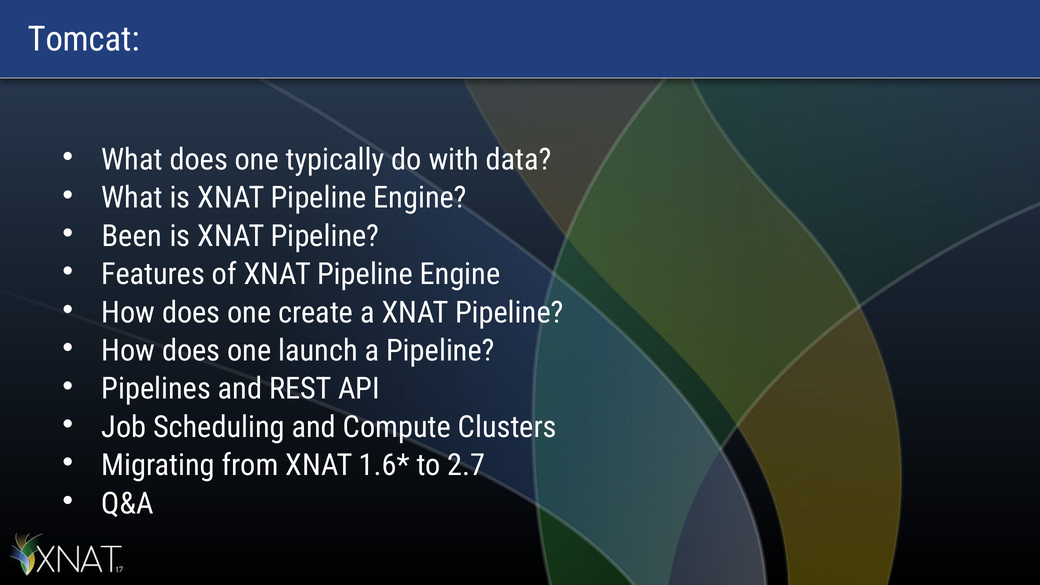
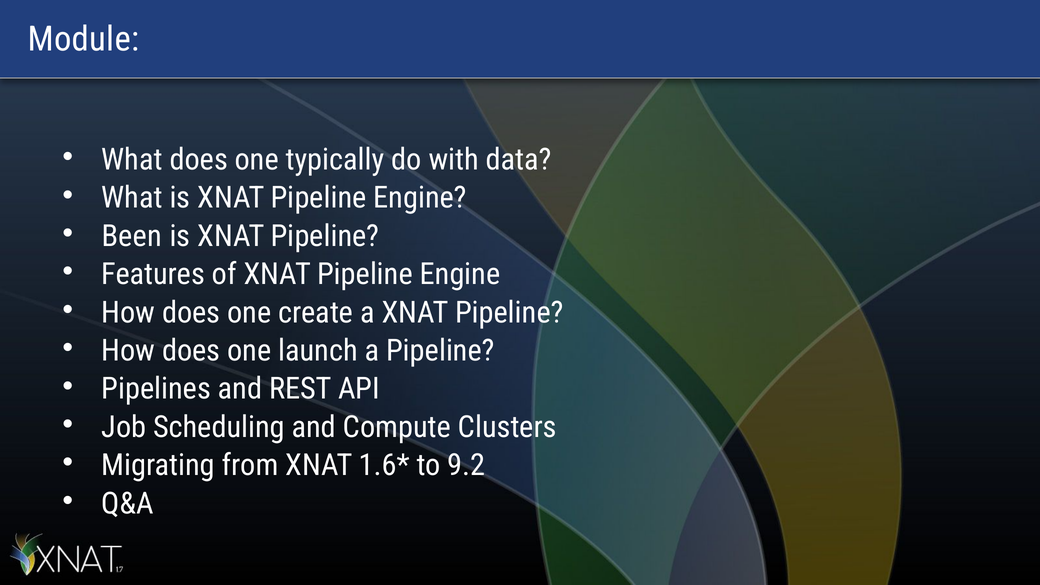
Tomcat: Tomcat -> Module
2.7: 2.7 -> 9.2
